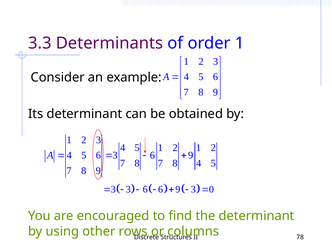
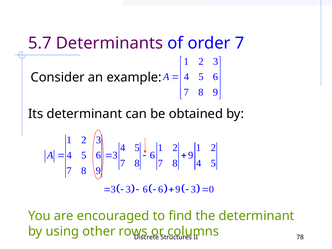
3.3: 3.3 -> 5.7
order 1: 1 -> 7
